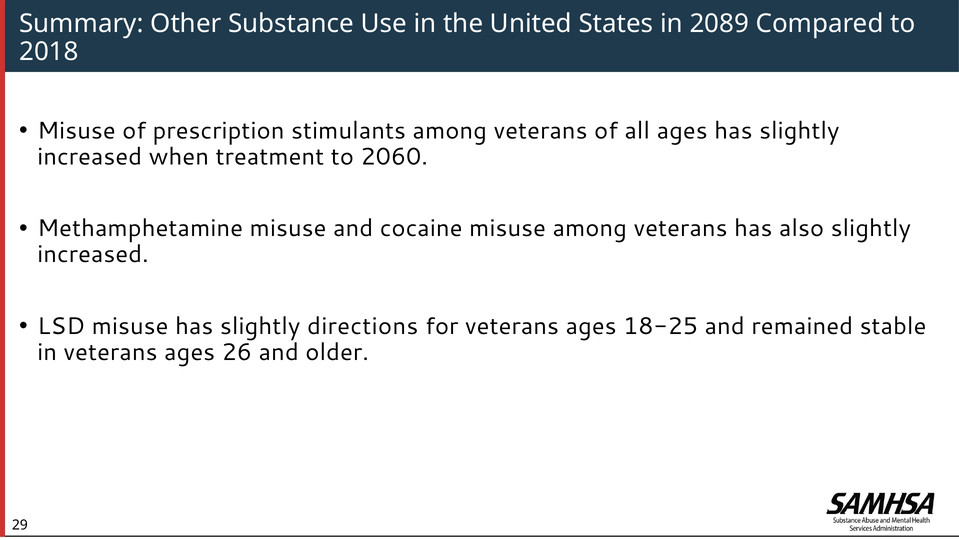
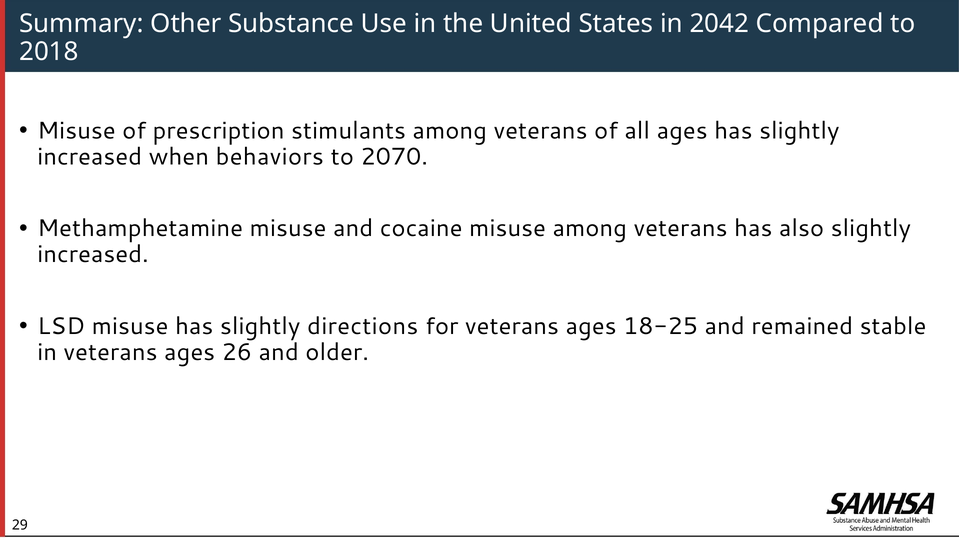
2089: 2089 -> 2042
treatment: treatment -> behaviors
2060: 2060 -> 2070
